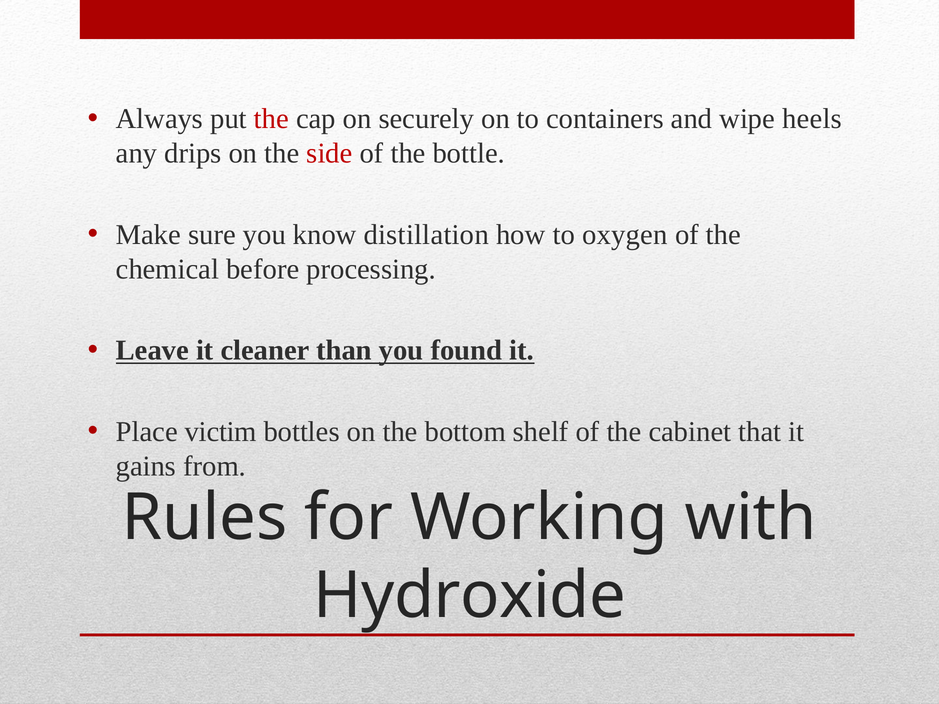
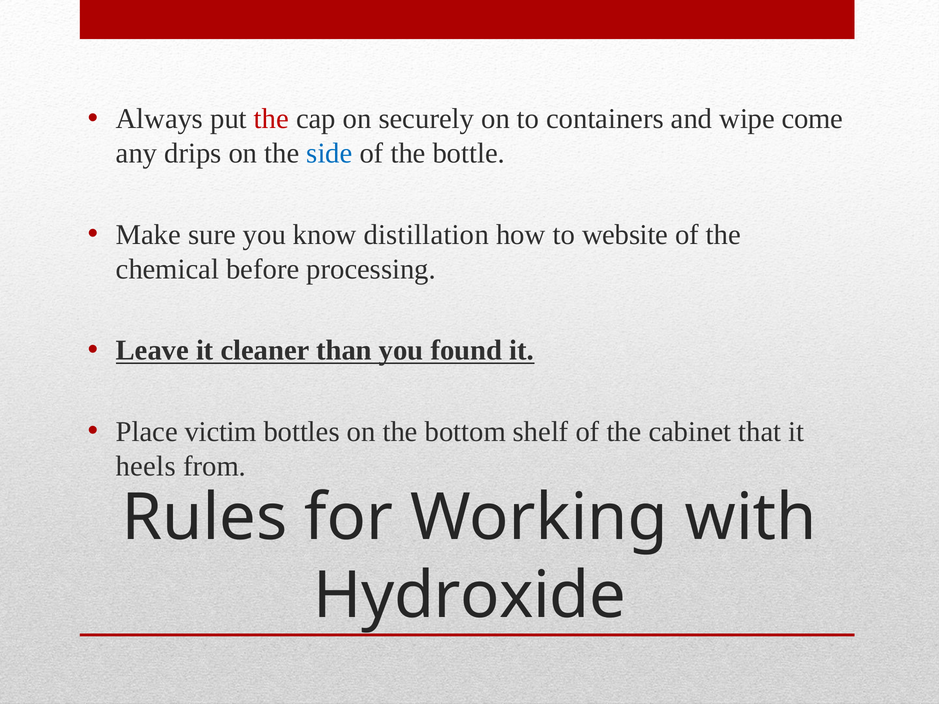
heels: heels -> come
side colour: red -> blue
oxygen: oxygen -> website
gains: gains -> heels
